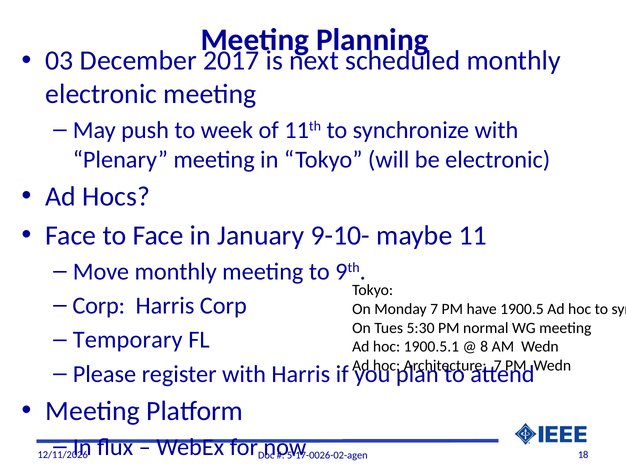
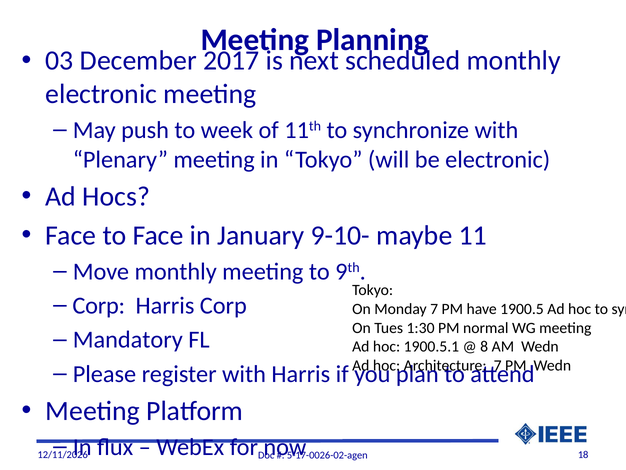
5:30: 5:30 -> 1:30
Temporary: Temporary -> Mandatory
